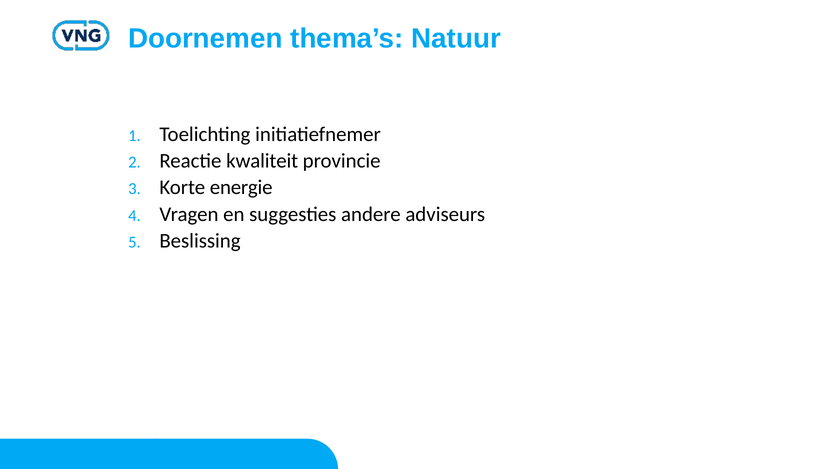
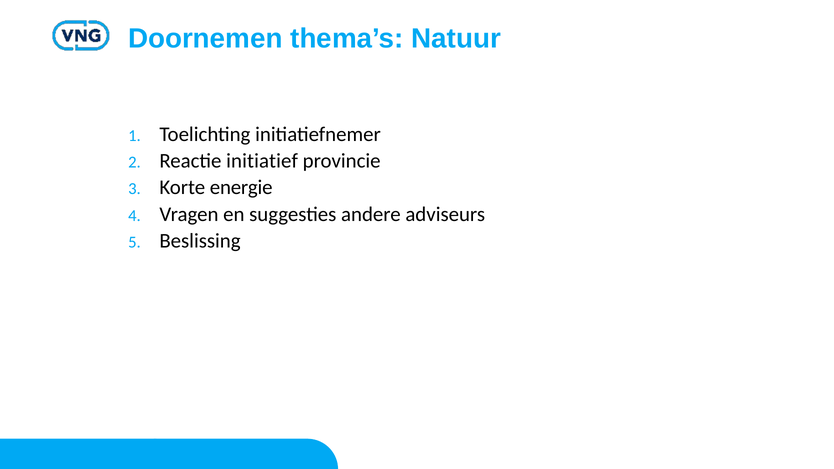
kwaliteit: kwaliteit -> initiatief
